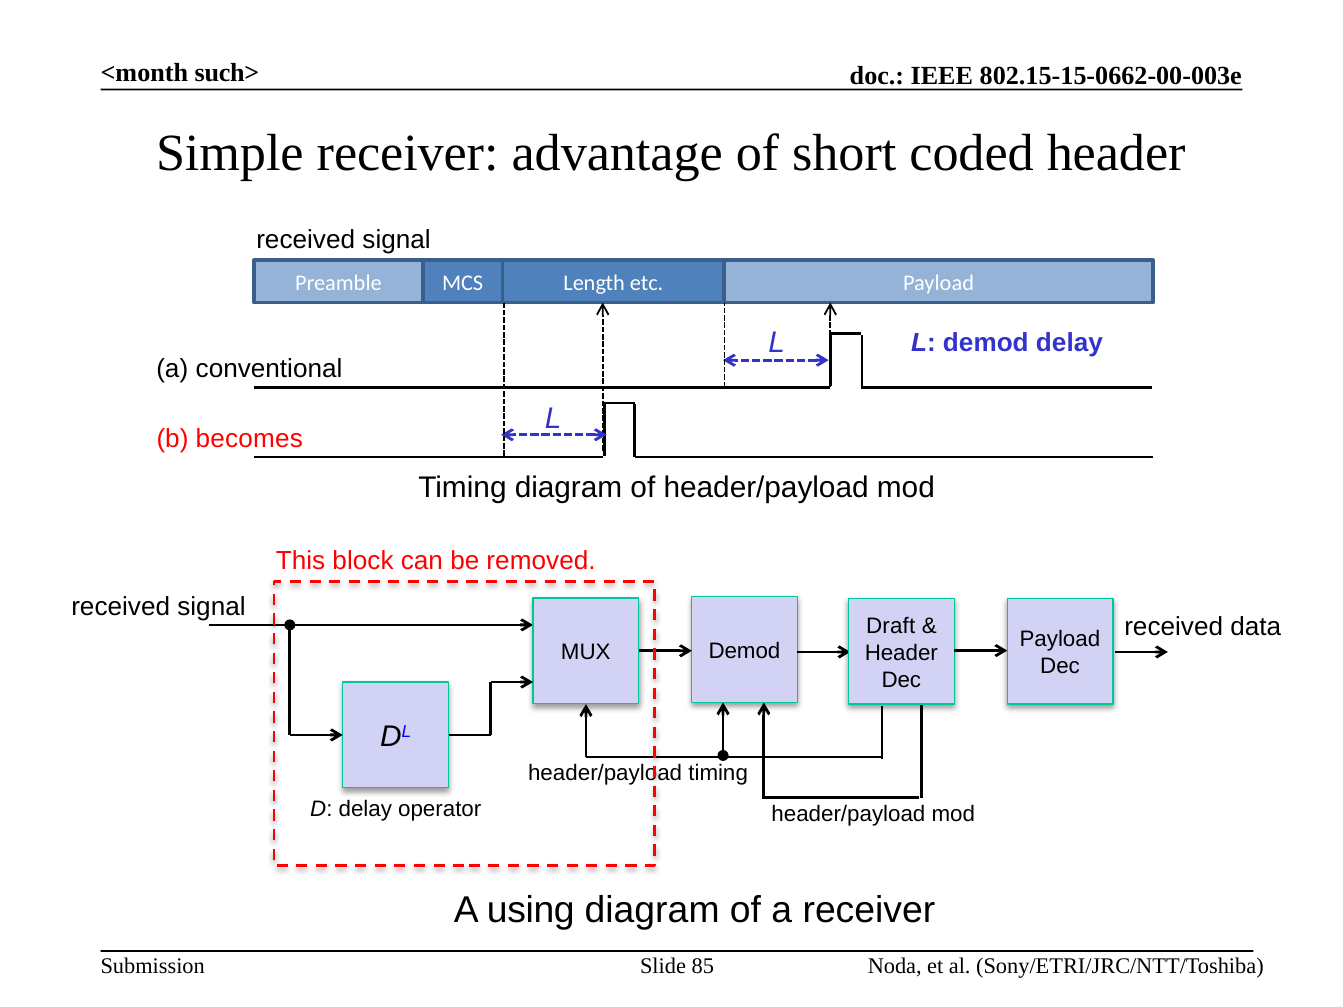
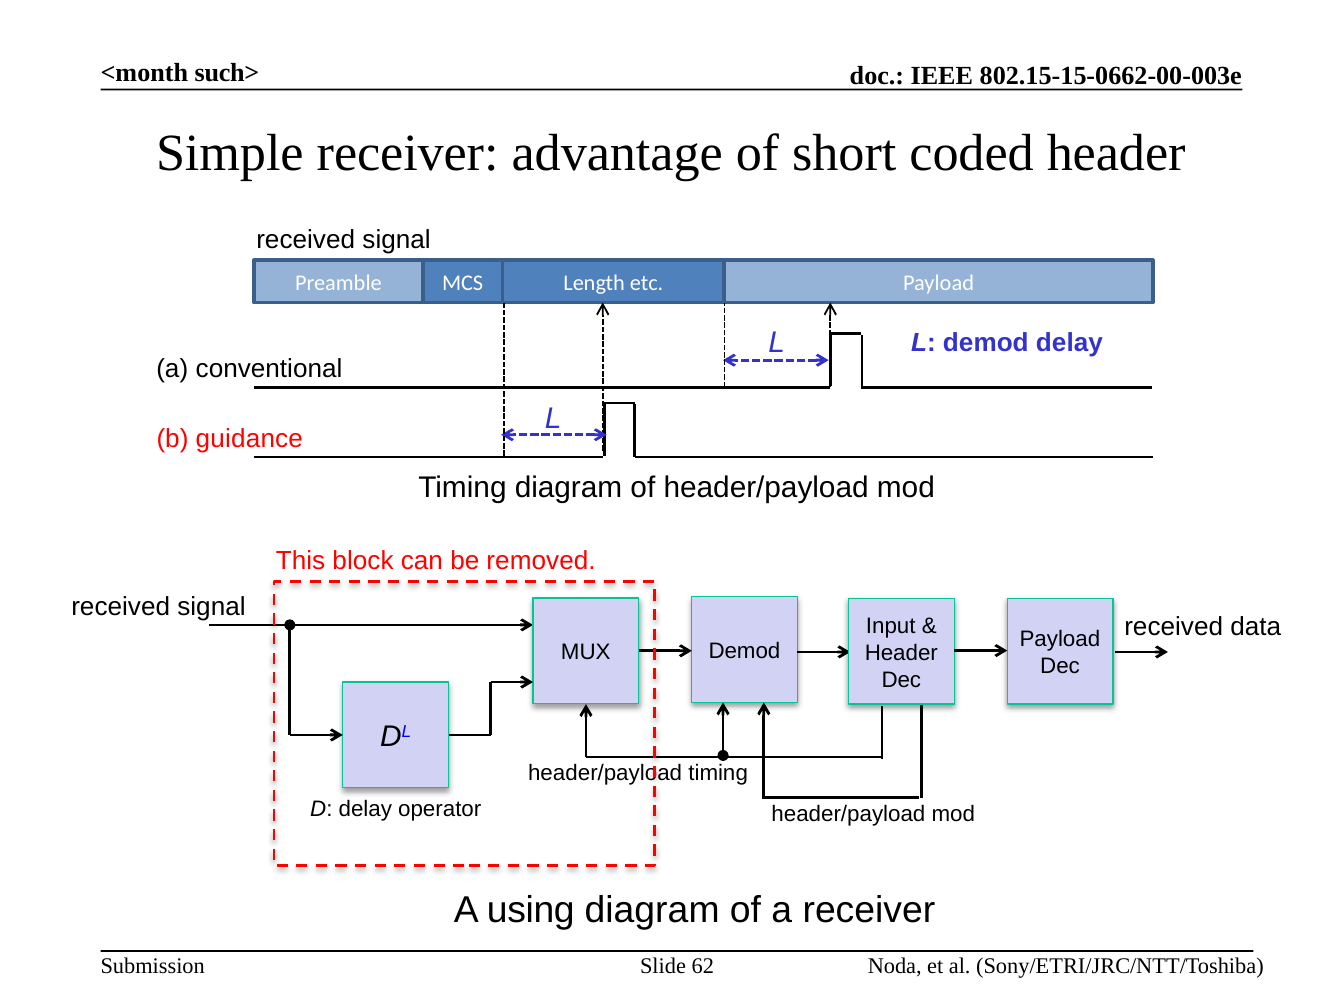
becomes: becomes -> guidance
Draft: Draft -> Input
85: 85 -> 62
